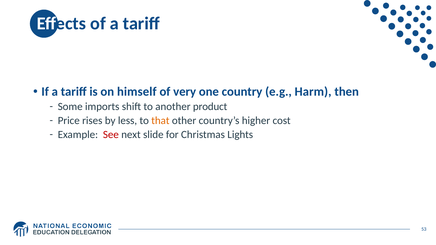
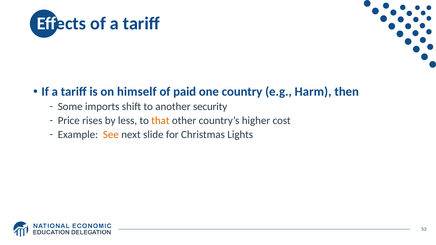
very: very -> paid
product: product -> security
See colour: red -> orange
